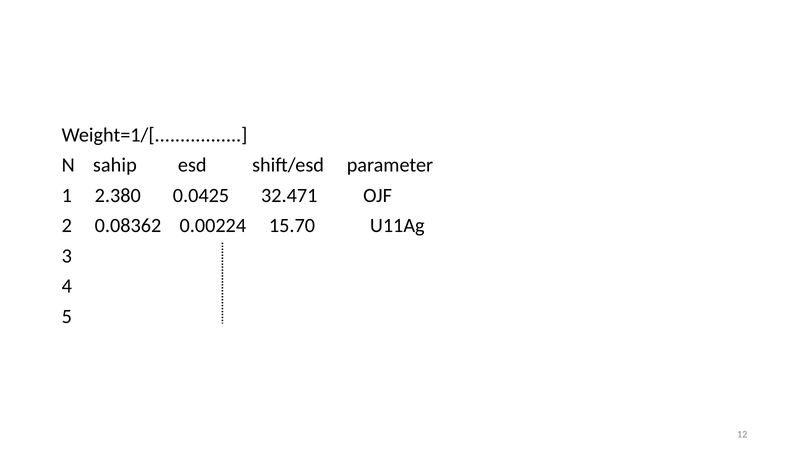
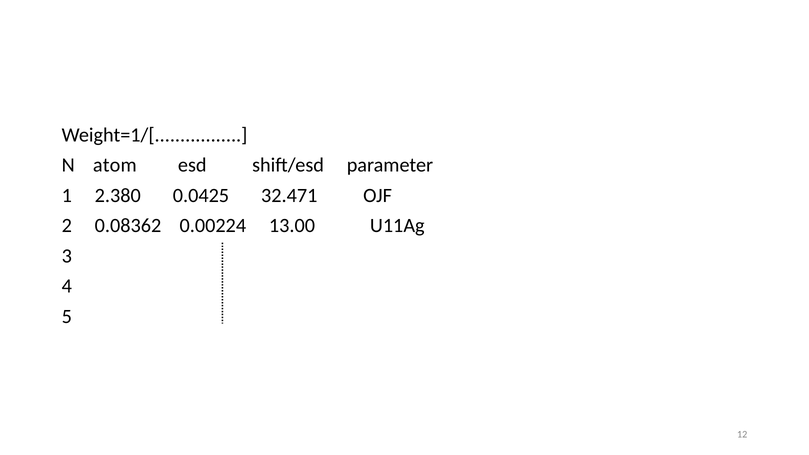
sahip: sahip -> atom
15.70: 15.70 -> 13.00
